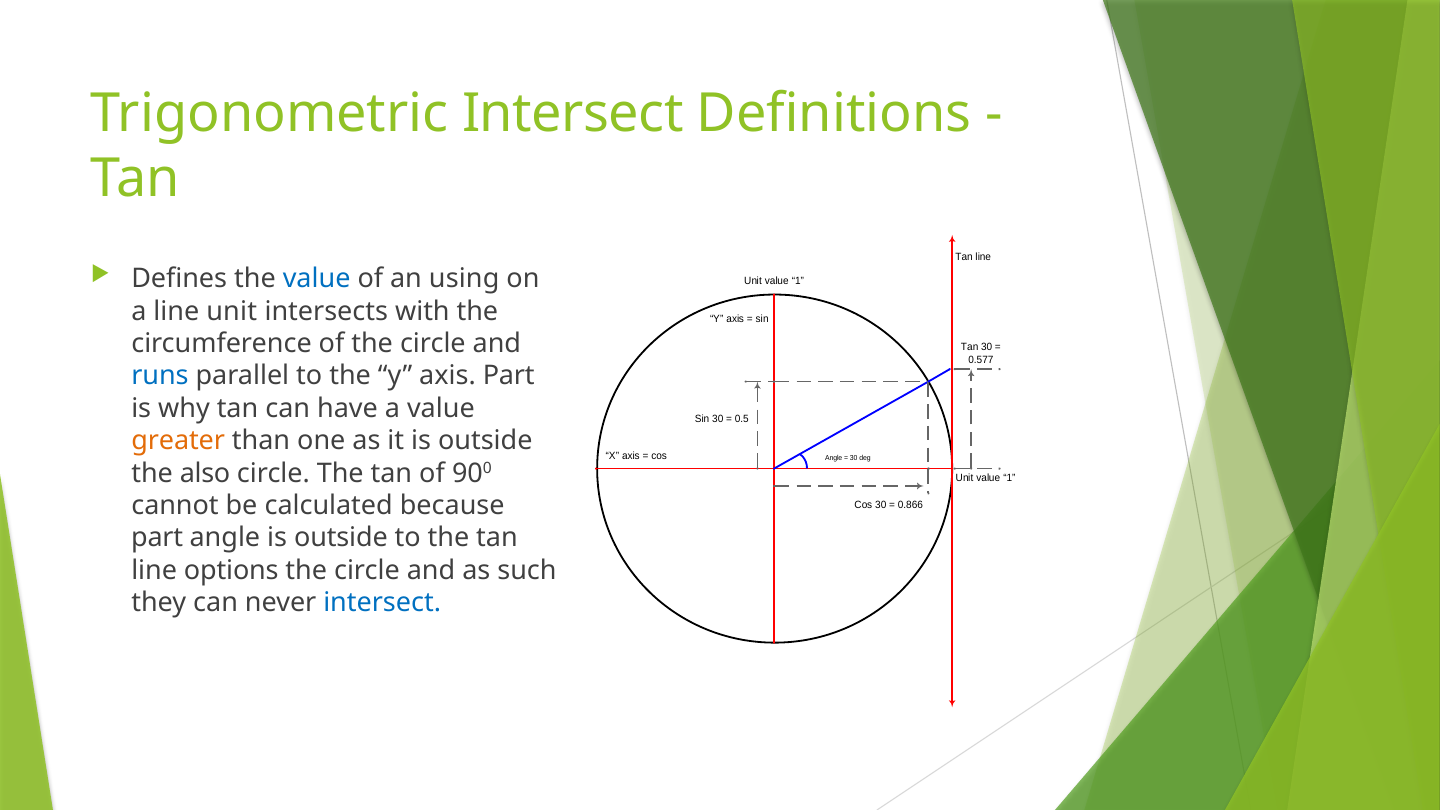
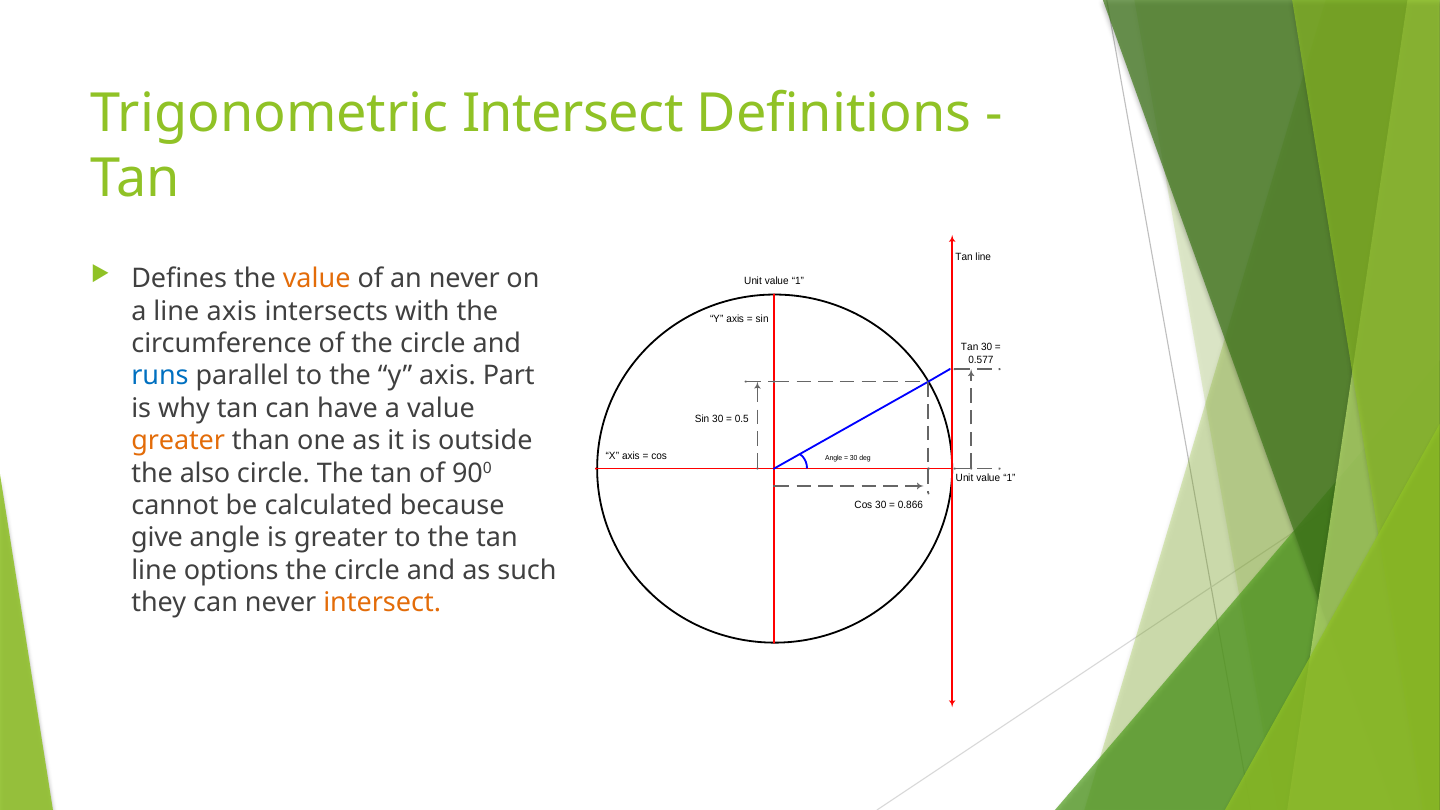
value at (317, 279) colour: blue -> orange
an using: using -> never
line unit: unit -> axis
part at (157, 538): part -> give
angle is outside: outside -> greater
intersect at (382, 603) colour: blue -> orange
